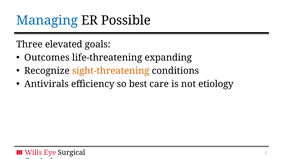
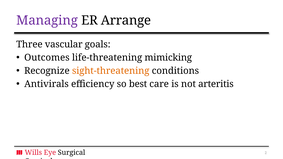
Managing colour: blue -> purple
Possible: Possible -> Arrange
elevated: elevated -> vascular
expanding: expanding -> mimicking
etiology: etiology -> arteritis
